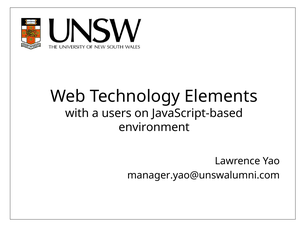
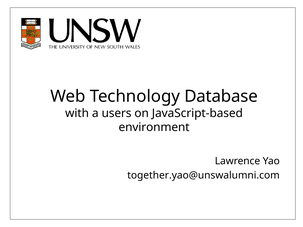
Elements: Elements -> Database
manager.yao@unswalumni.com: manager.yao@unswalumni.com -> together.yao@unswalumni.com
